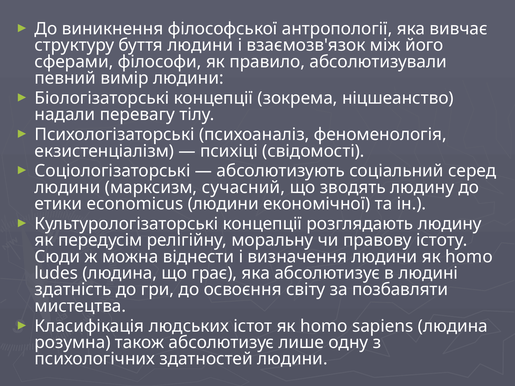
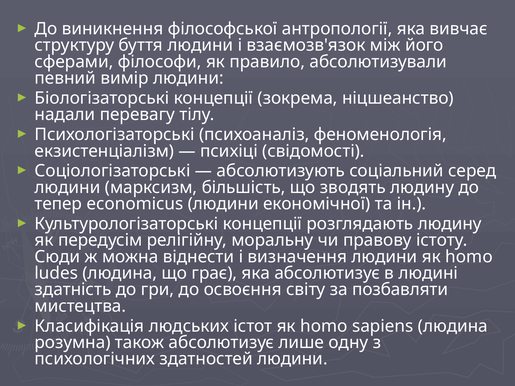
сучасний: сучасний -> більшість
етики: етики -> тепер
